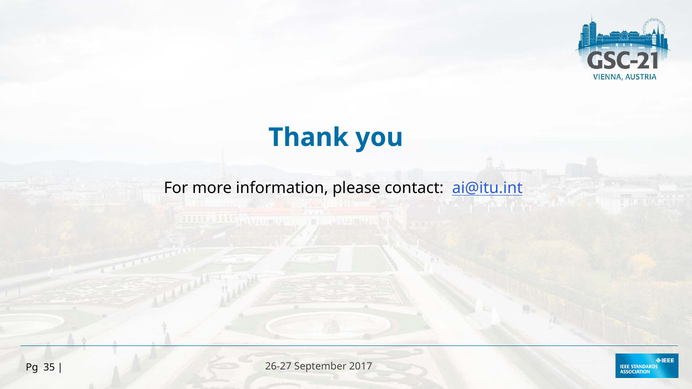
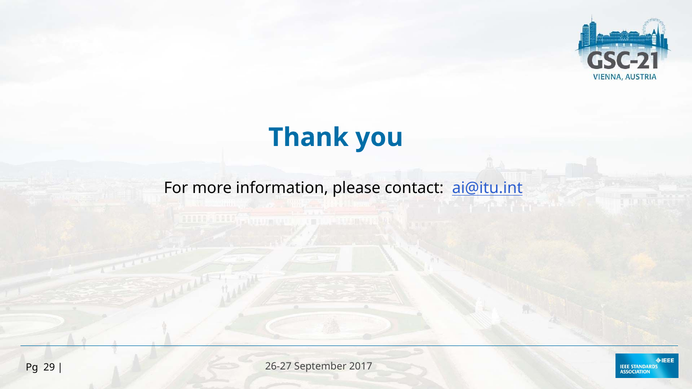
35: 35 -> 29
